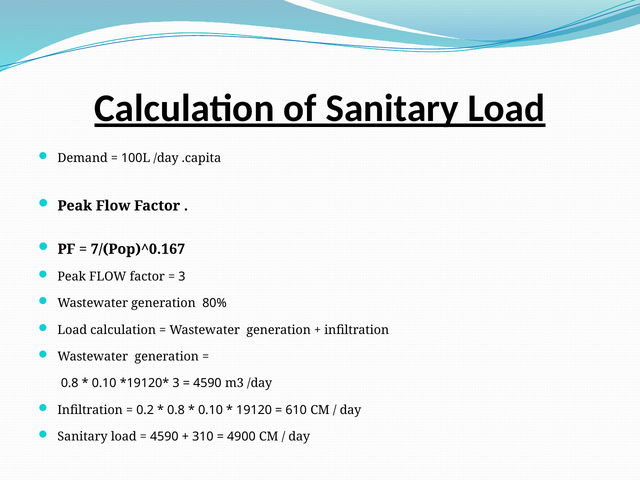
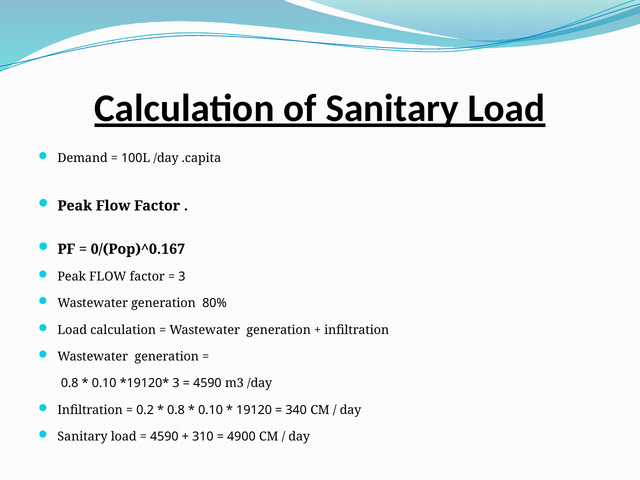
7/(Pop)^0.167: 7/(Pop)^0.167 -> 0/(Pop)^0.167
610: 610 -> 340
